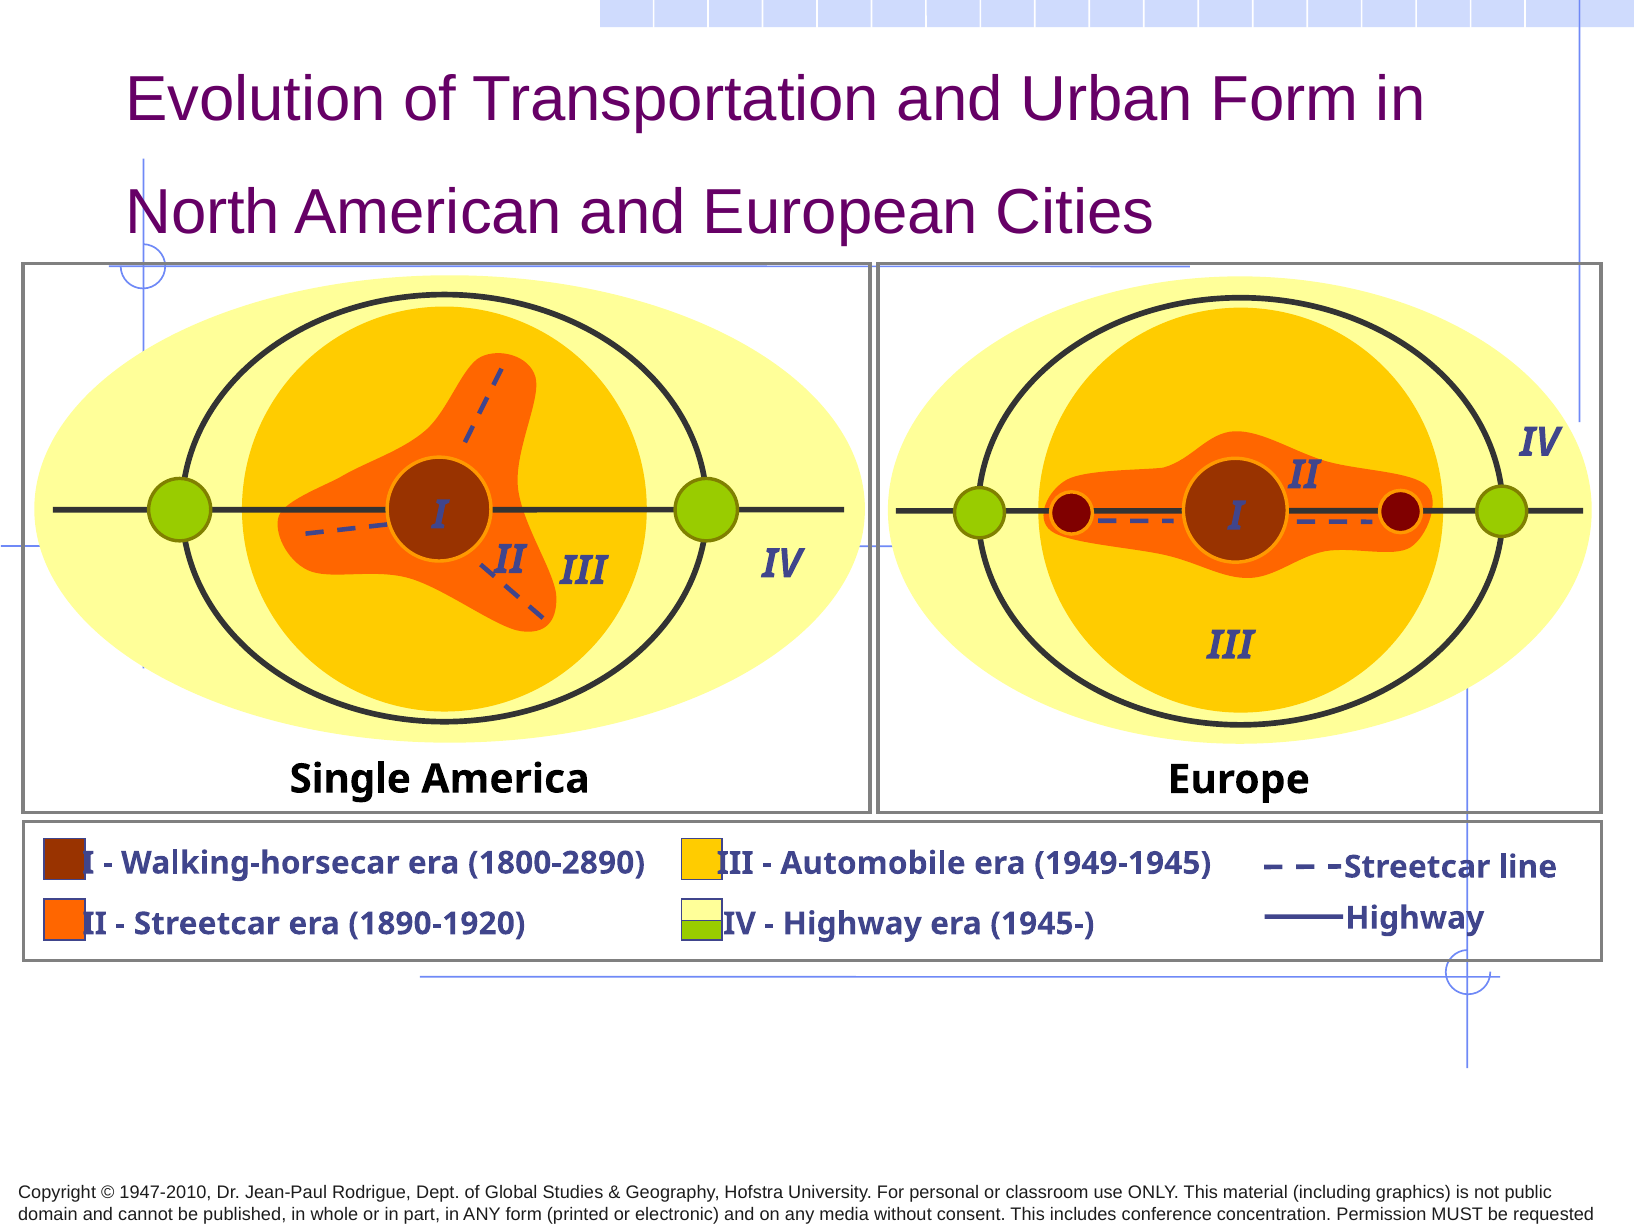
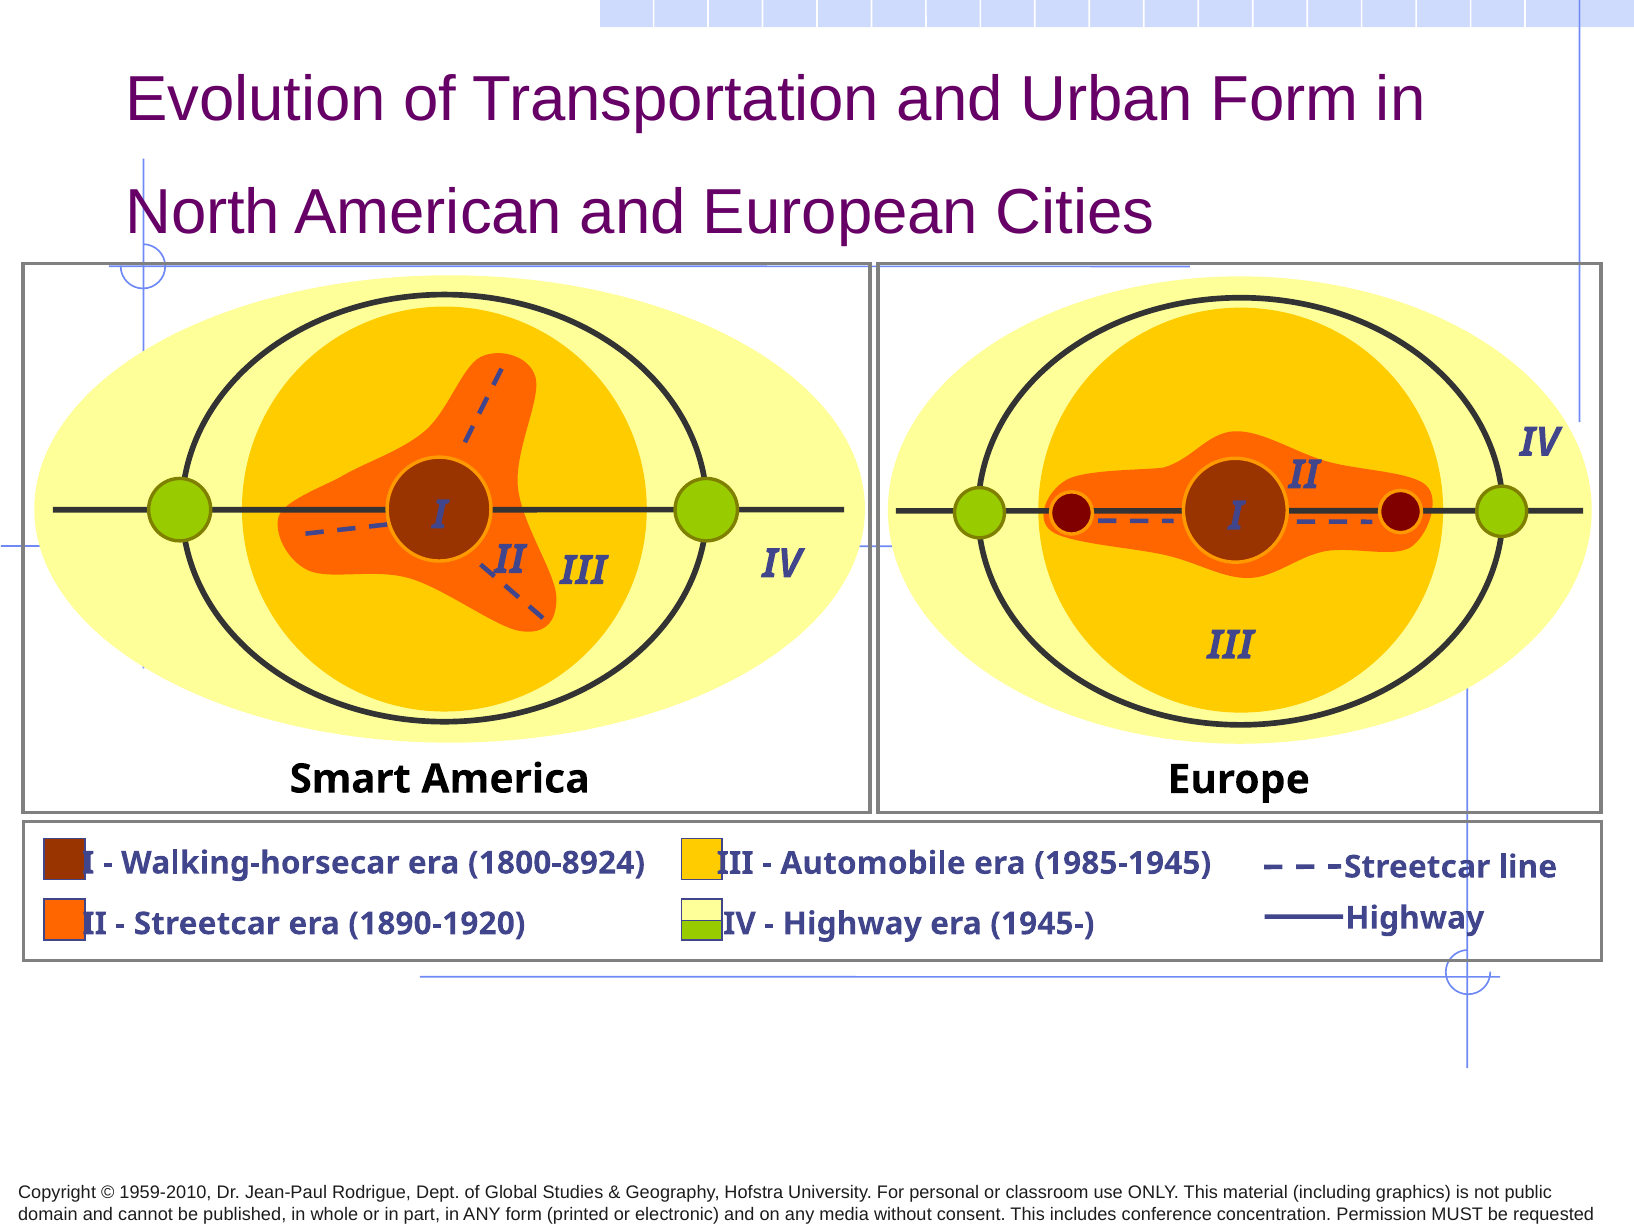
Single: Single -> Smart
1800-2890: 1800-2890 -> 1800-8924
1949-1945: 1949-1945 -> 1985-1945
1947-2010: 1947-2010 -> 1959-2010
